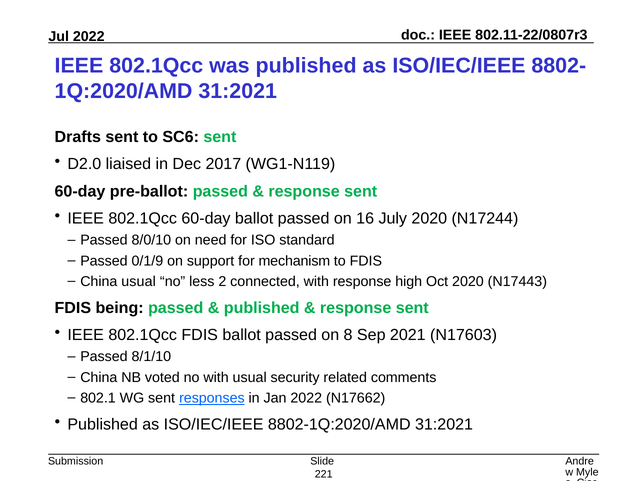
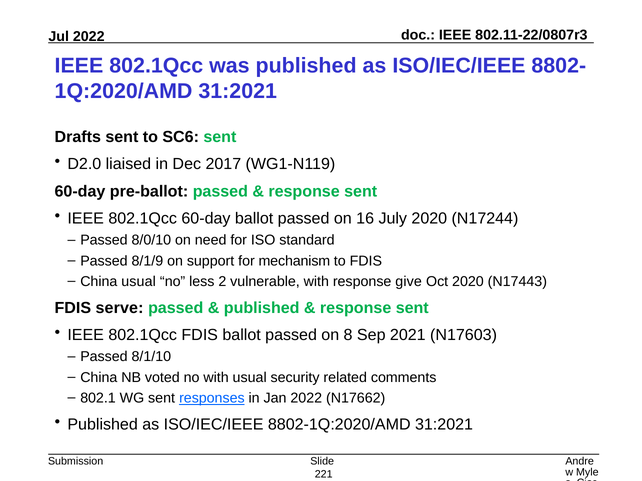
0/1/9: 0/1/9 -> 8/1/9
connected: connected -> vulnerable
high: high -> give
being: being -> serve
